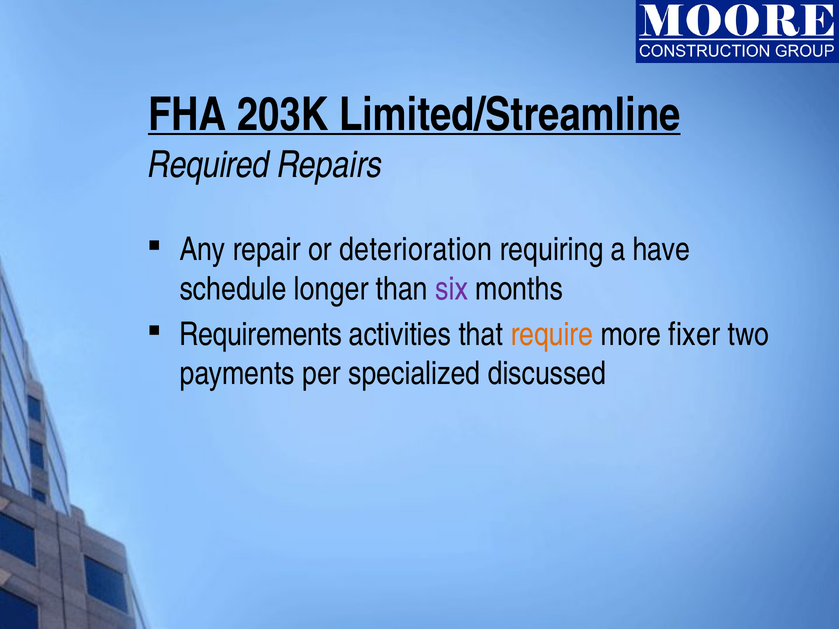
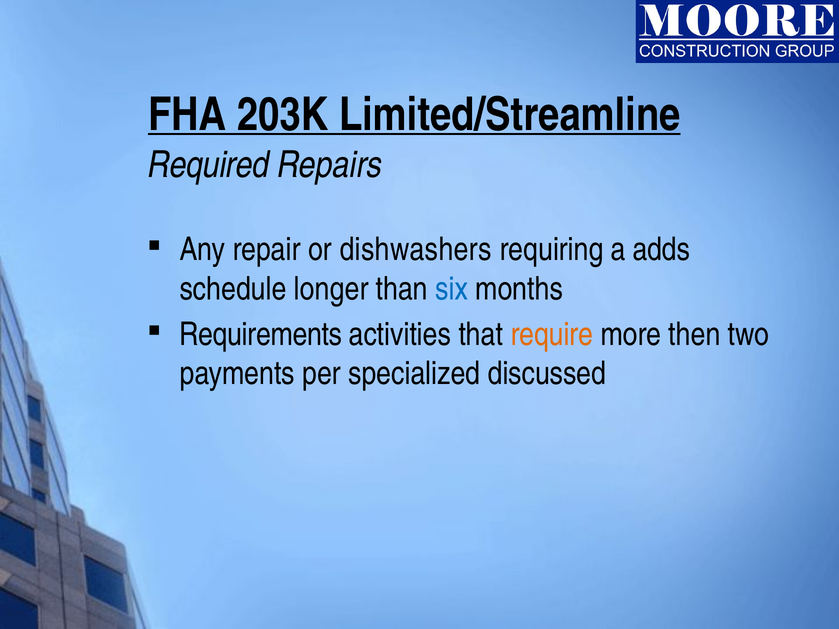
deterioration: deterioration -> dishwashers
have: have -> adds
six colour: purple -> blue
fixer: fixer -> then
